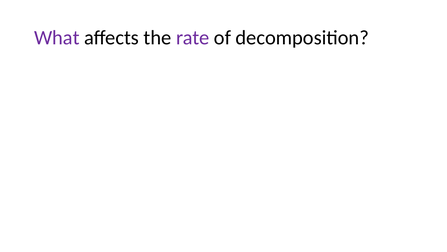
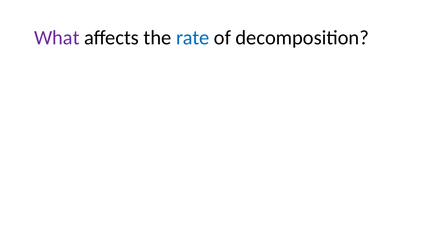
rate colour: purple -> blue
